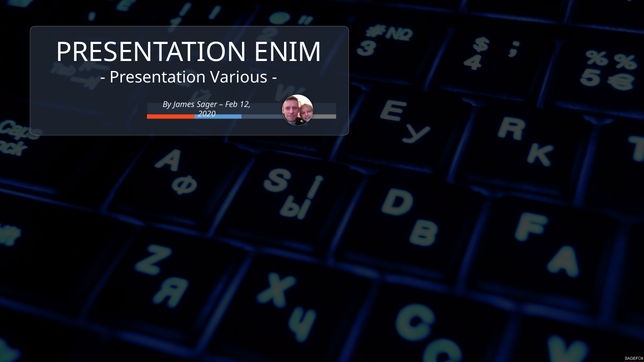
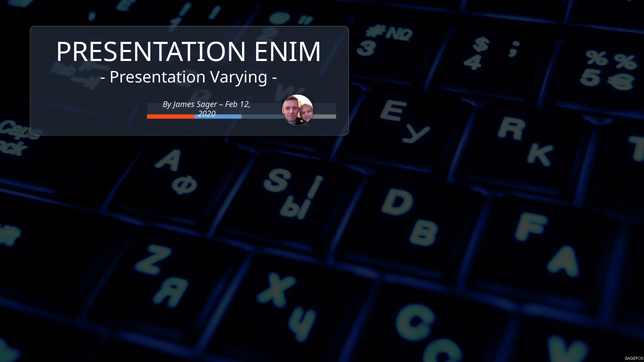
Various: Various -> Varying
